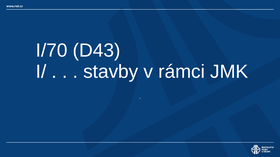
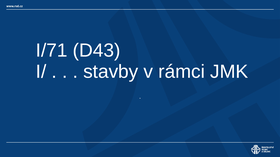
I/70: I/70 -> I/71
